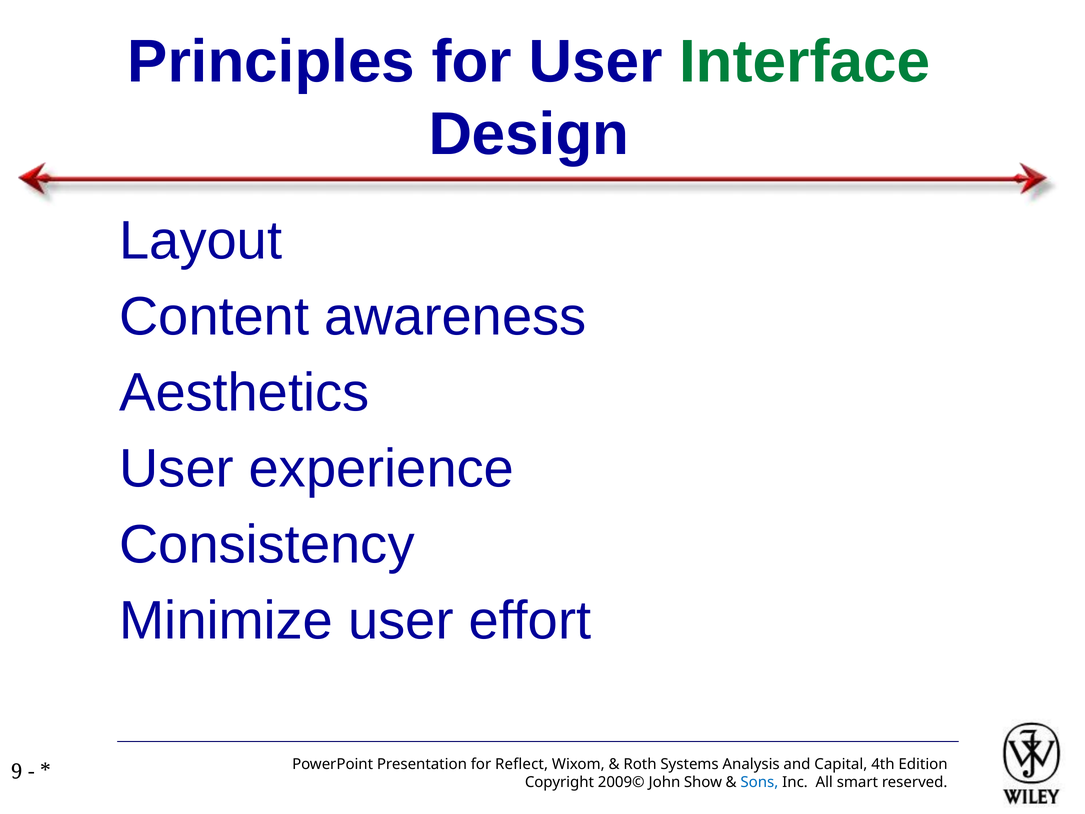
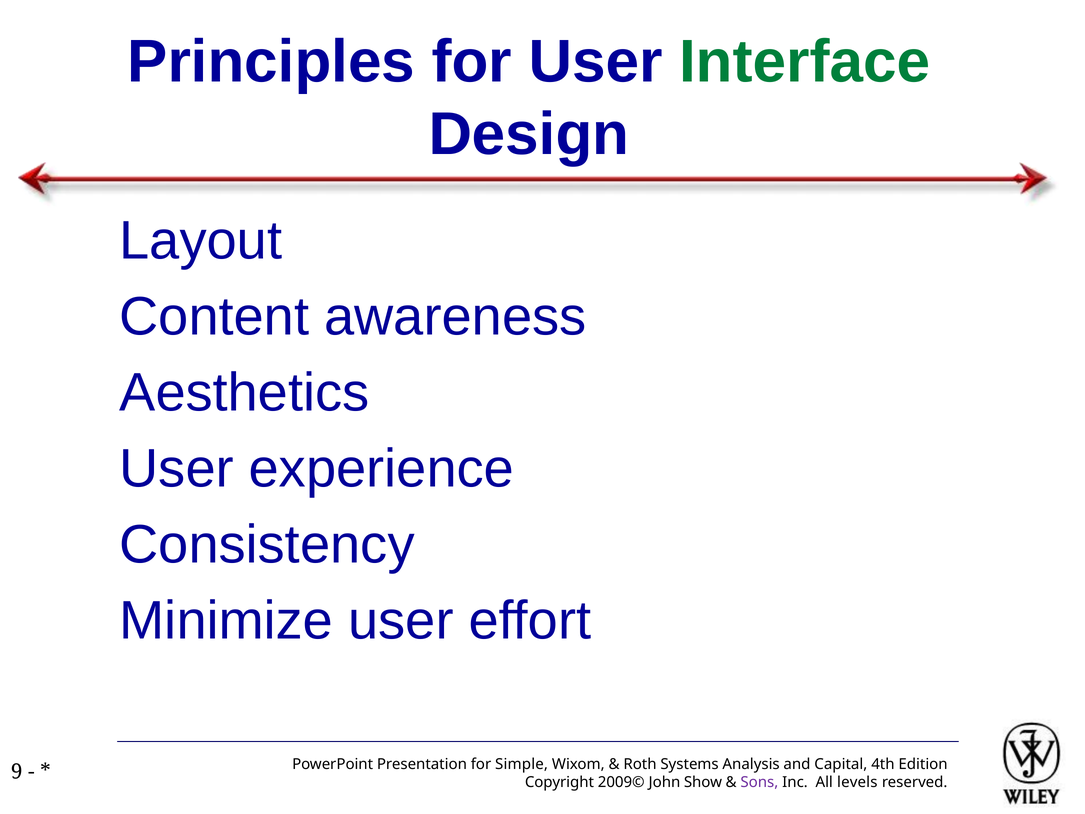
Reflect: Reflect -> Simple
Sons colour: blue -> purple
smart: smart -> levels
